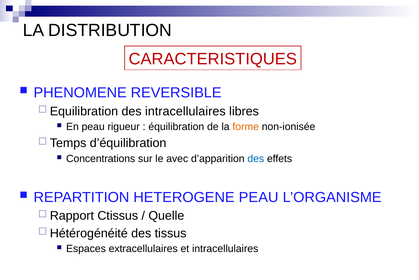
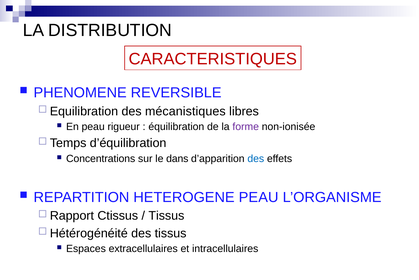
des intracellulaires: intracellulaires -> mécanistiques
forme colour: orange -> purple
avec: avec -> dans
Quelle at (166, 215): Quelle -> Tissus
